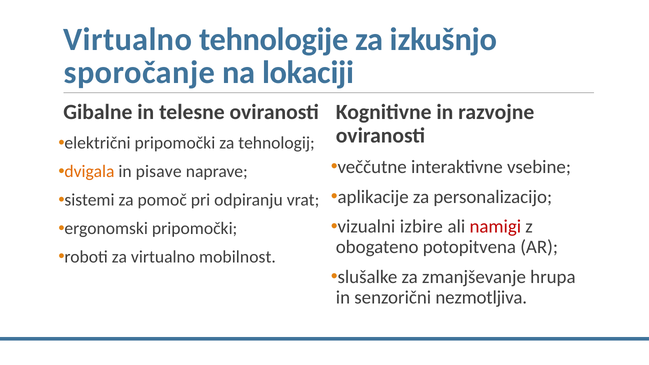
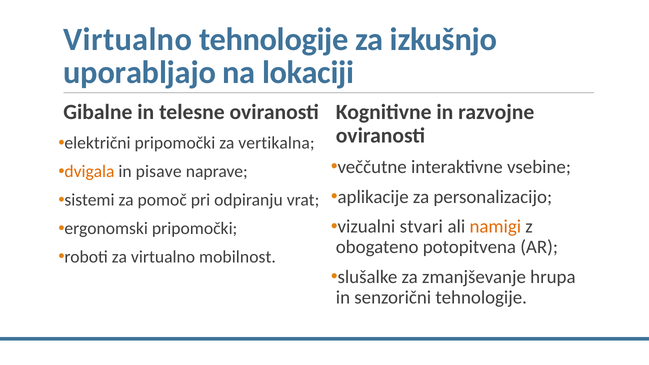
sporočanje: sporočanje -> uporabljajo
tehnologij: tehnologij -> vertikalna
izbire: izbire -> stvari
namigi colour: red -> orange
senzorični nezmotljiva: nezmotljiva -> tehnologije
